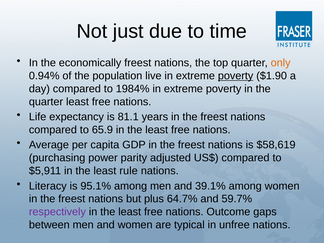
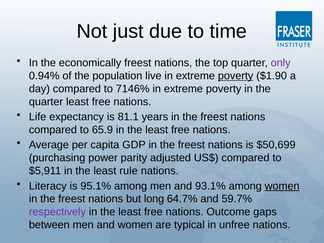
only colour: orange -> purple
1984%: 1984% -> 7146%
$58,619: $58,619 -> $50,699
39.1%: 39.1% -> 93.1%
women at (282, 186) underline: none -> present
plus: plus -> long
